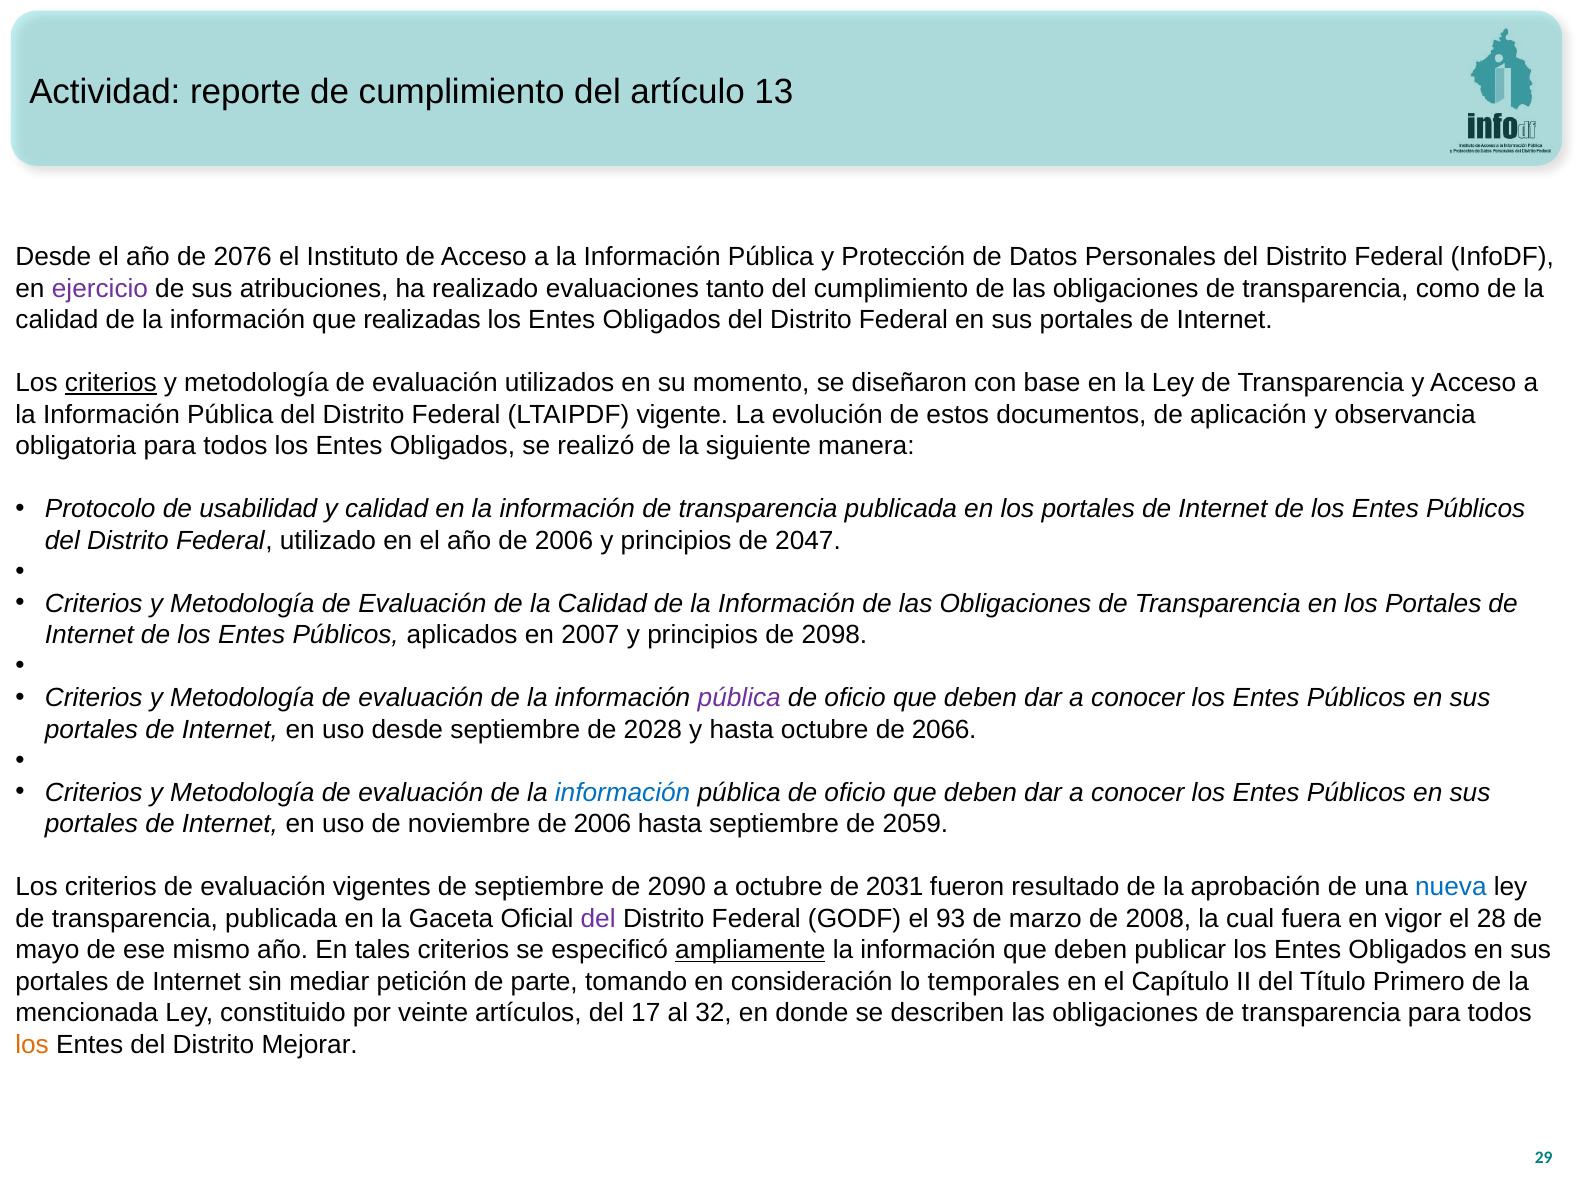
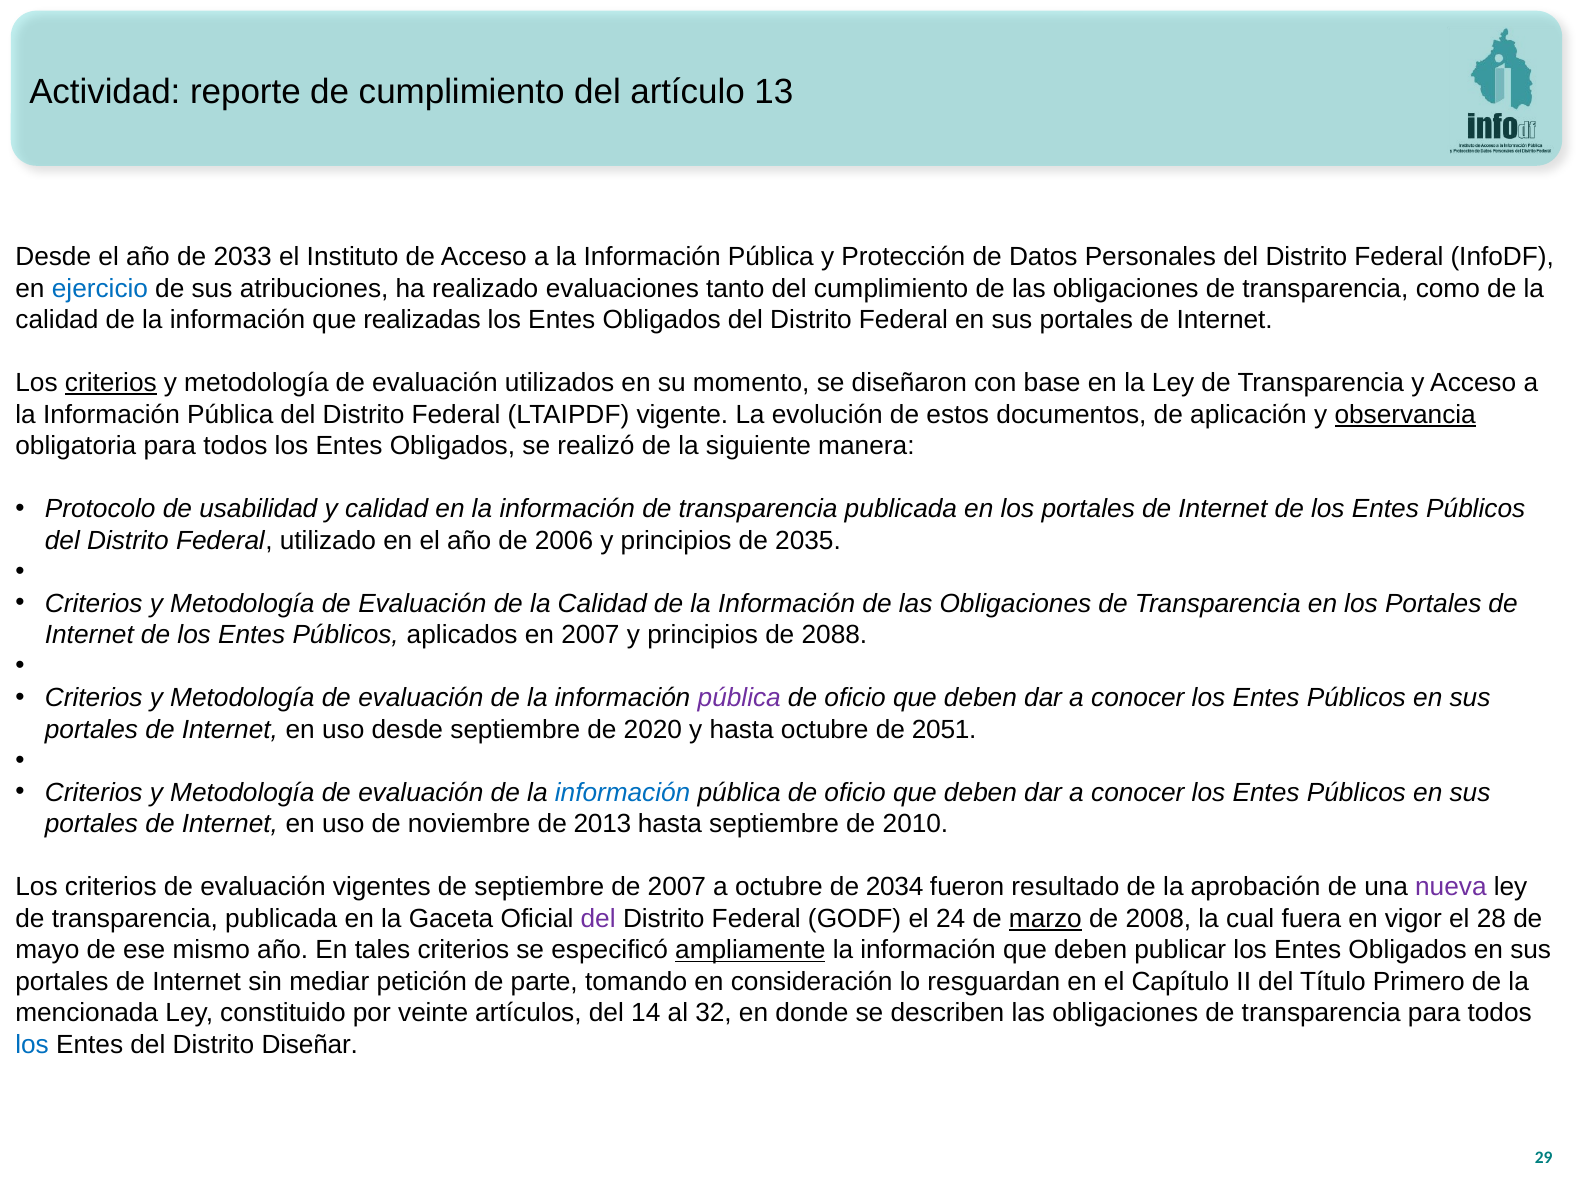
2076: 2076 -> 2033
ejercicio colour: purple -> blue
observancia underline: none -> present
2047: 2047 -> 2035
2098: 2098 -> 2088
2028: 2028 -> 2020
2066: 2066 -> 2051
noviembre de 2006: 2006 -> 2013
2059: 2059 -> 2010
de 2090: 2090 -> 2007
2031: 2031 -> 2034
nueva colour: blue -> purple
93: 93 -> 24
marzo underline: none -> present
temporales: temporales -> resguardan
17: 17 -> 14
los at (32, 1045) colour: orange -> blue
Mejorar: Mejorar -> Diseñar
